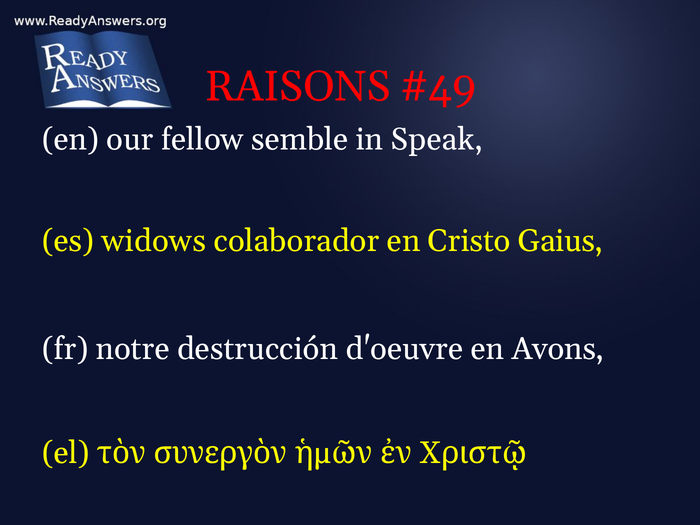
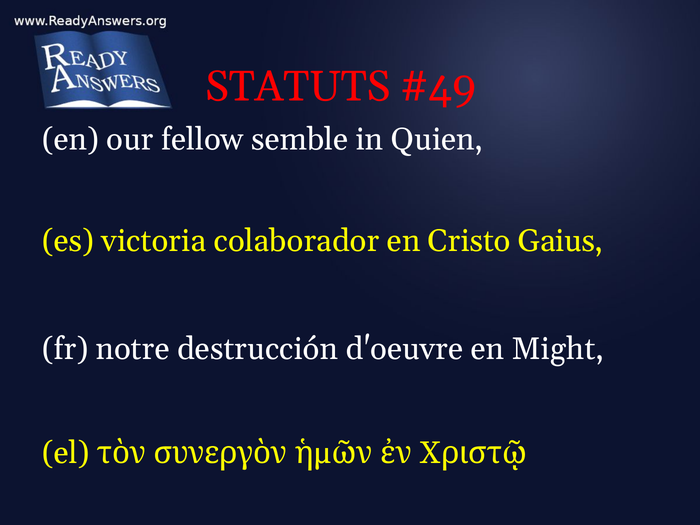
RAISONS: RAISONS -> STATUTS
Speak: Speak -> Quien
widows: widows -> victoria
Avons: Avons -> Might
